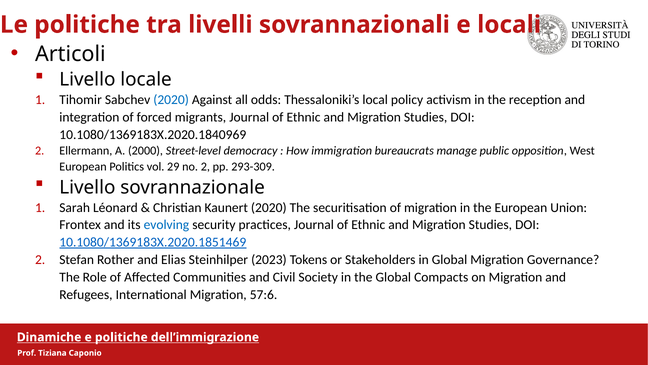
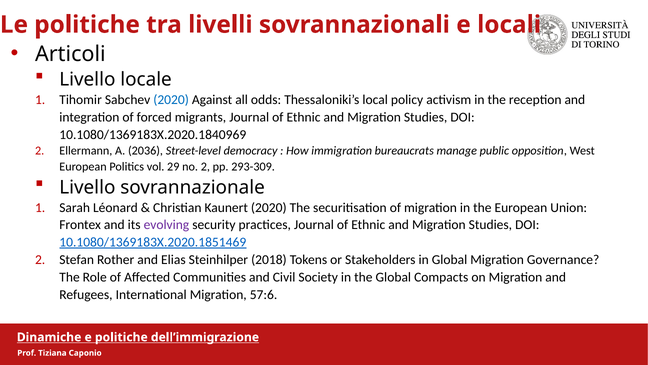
2000: 2000 -> 2036
evolving colour: blue -> purple
2023: 2023 -> 2018
